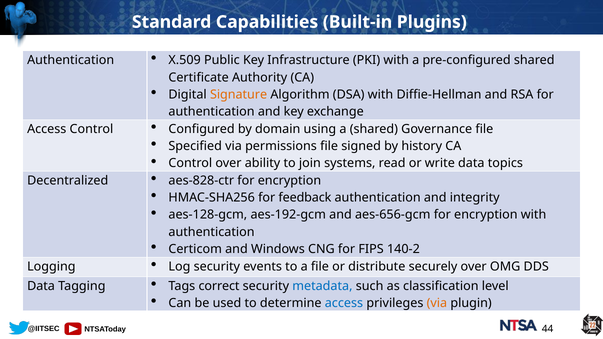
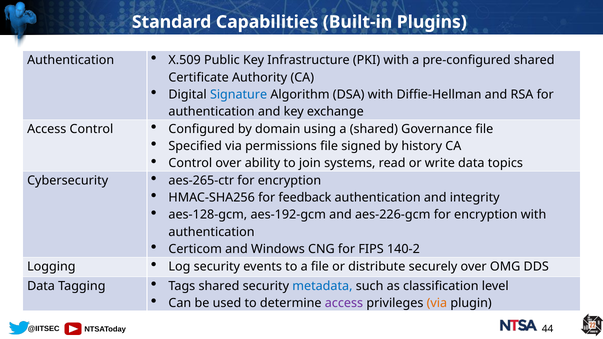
Signature colour: orange -> blue
Decentralized: Decentralized -> Cybersecurity
aes-828-ctr: aes-828-ctr -> aes-265-ctr
aes-656-gcm: aes-656-gcm -> aes-226-gcm
Tags correct: correct -> shared
access at (344, 303) colour: blue -> purple
